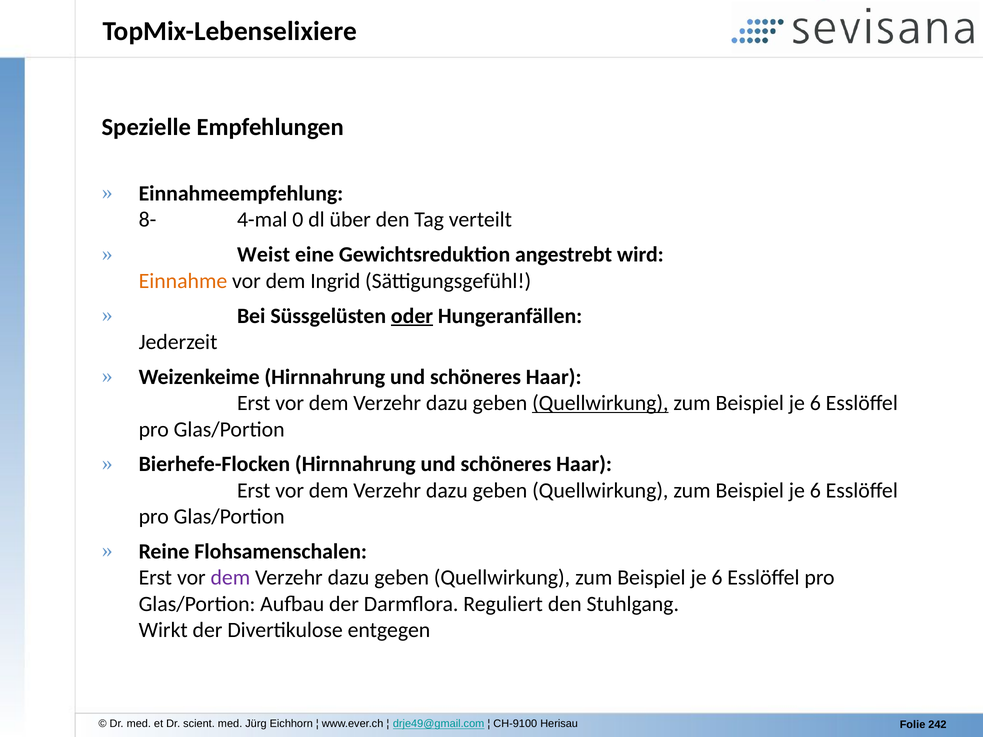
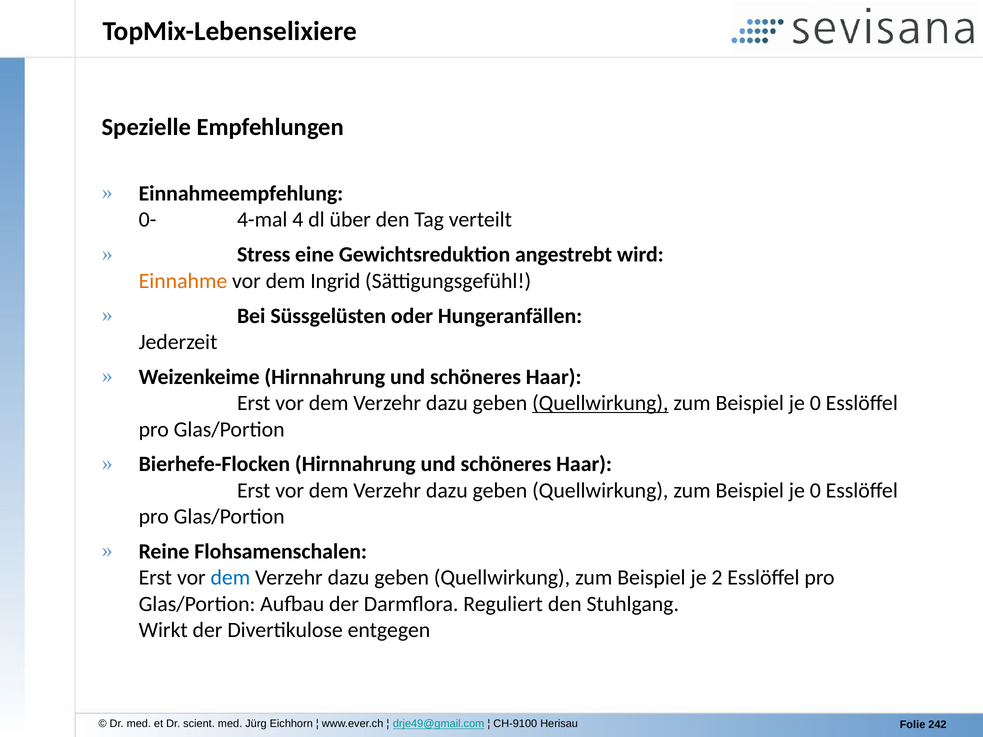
8-: 8- -> 0-
0: 0 -> 4
Weist: Weist -> Stress
oder underline: present -> none
6 at (815, 403): 6 -> 0
6 at (815, 491): 6 -> 0
dem at (230, 578) colour: purple -> blue
6 at (717, 578): 6 -> 2
